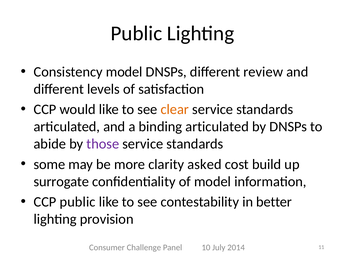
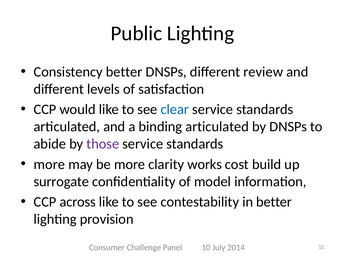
Consistency model: model -> better
clear colour: orange -> blue
some at (49, 164): some -> more
asked: asked -> works
CCP public: public -> across
